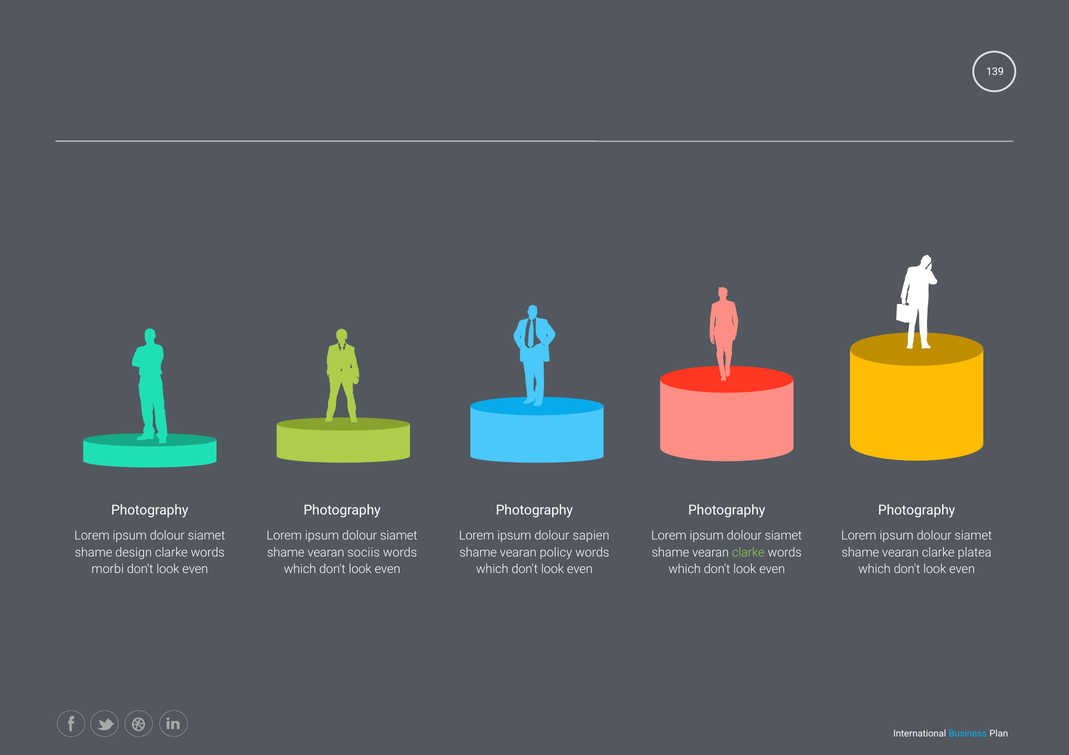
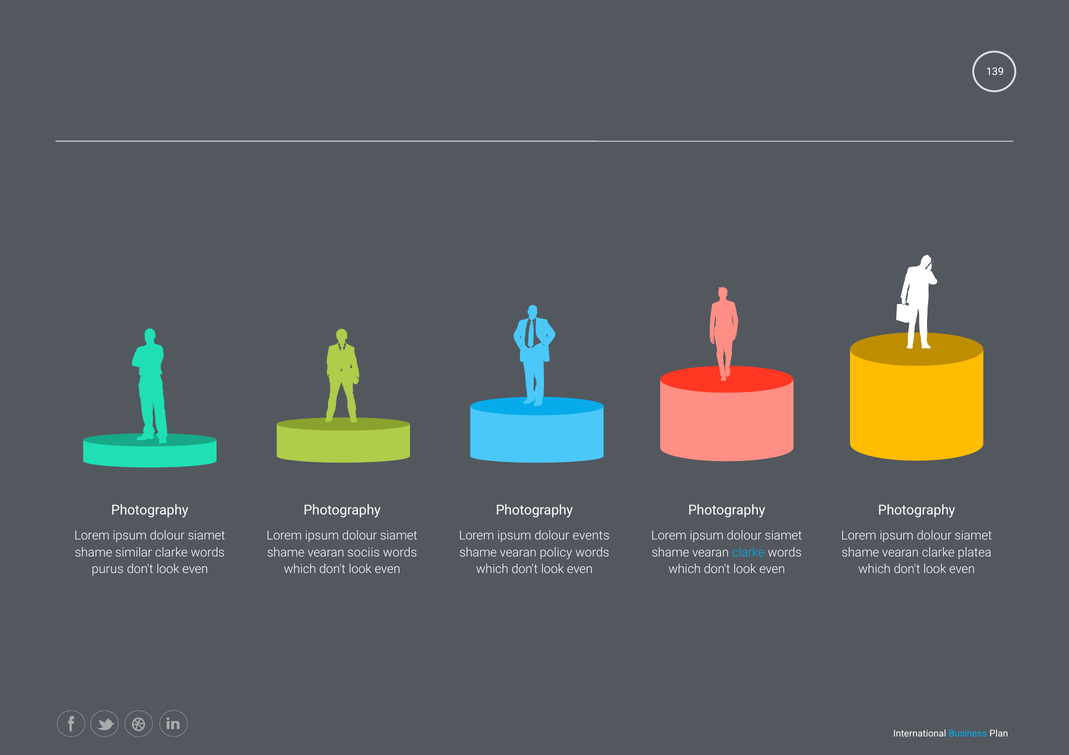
sapien: sapien -> events
design: design -> similar
clarke at (748, 553) colour: light green -> light blue
morbi: morbi -> purus
